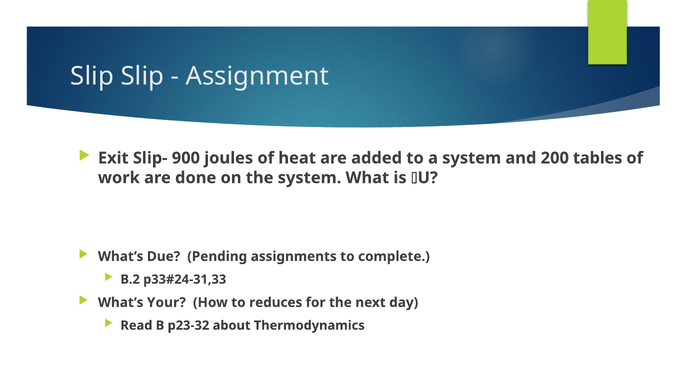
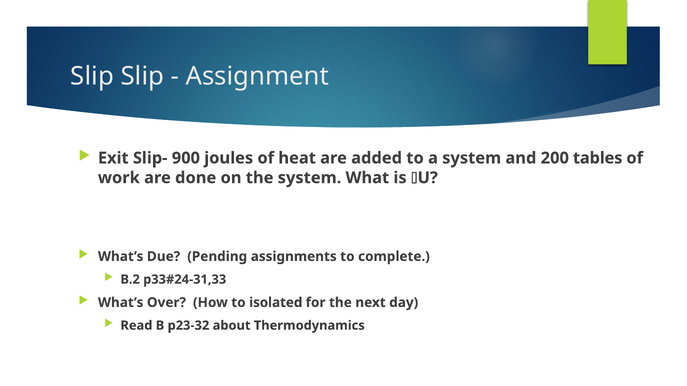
Your: Your -> Over
reduces: reduces -> isolated
